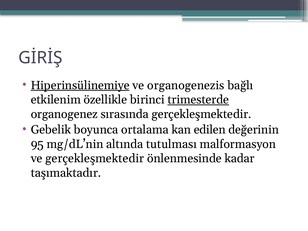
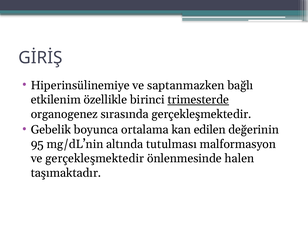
Hiperinsülinemiye underline: present -> none
organogenezis: organogenezis -> saptanmazken
kadar: kadar -> halen
